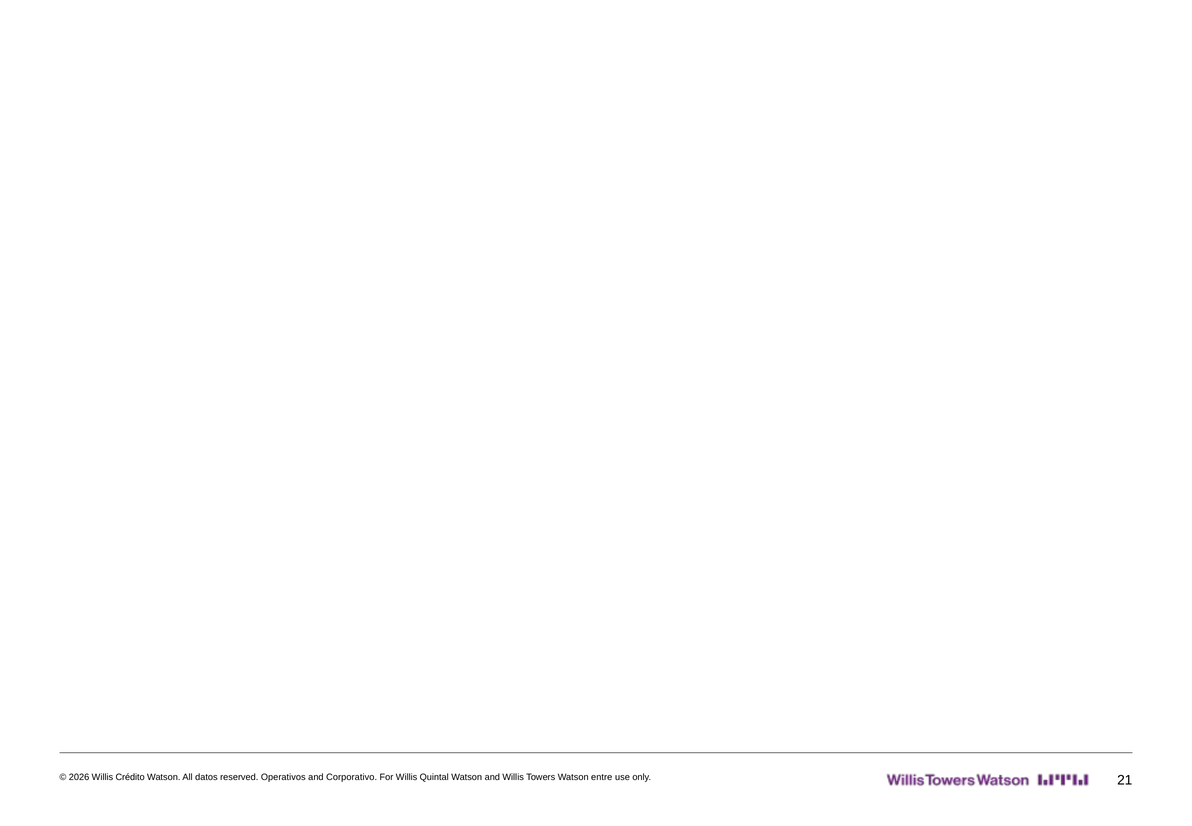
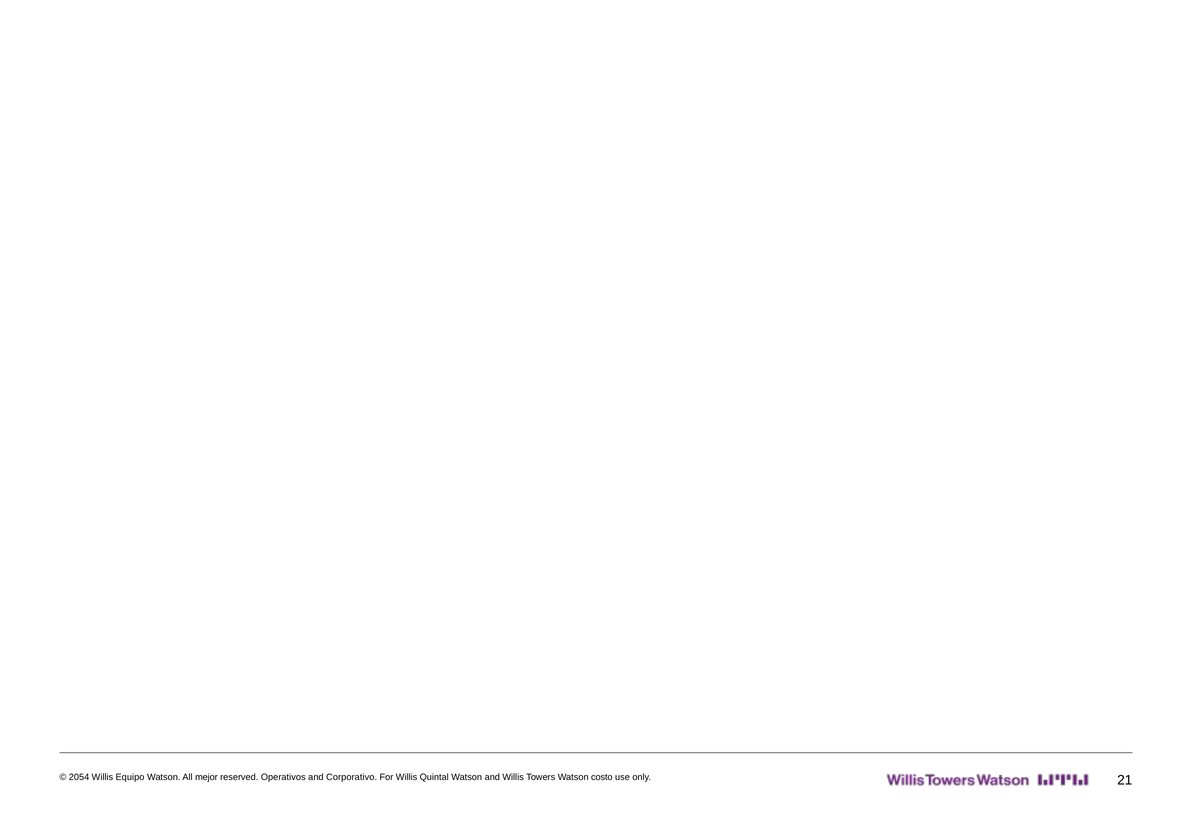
2026: 2026 -> 2054
Crédito: Crédito -> Equipo
datos: datos -> mejor
entre: entre -> costo
